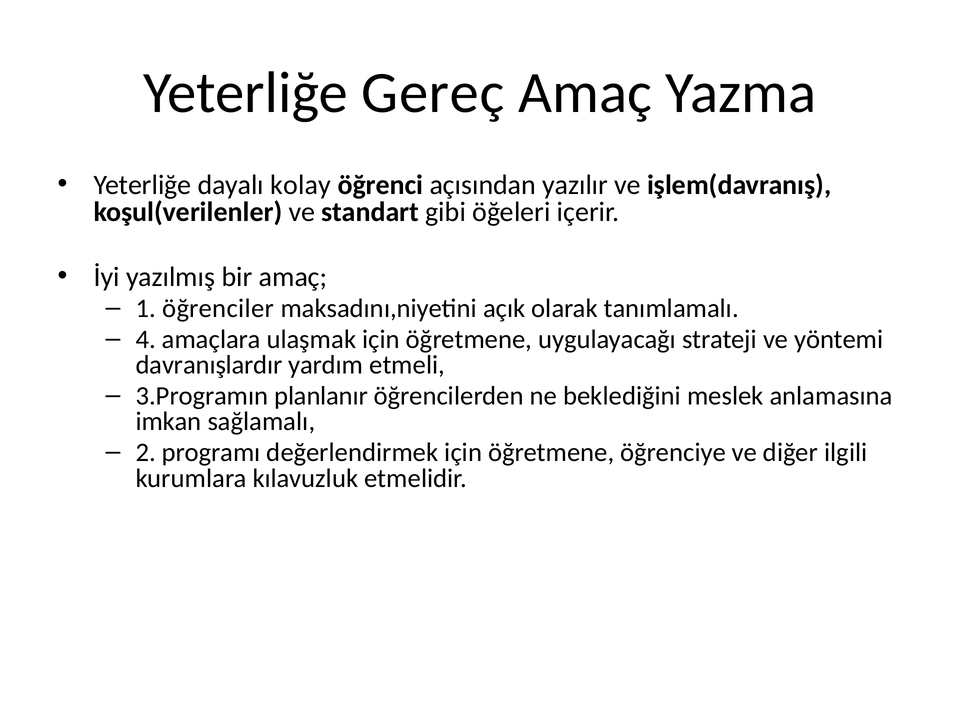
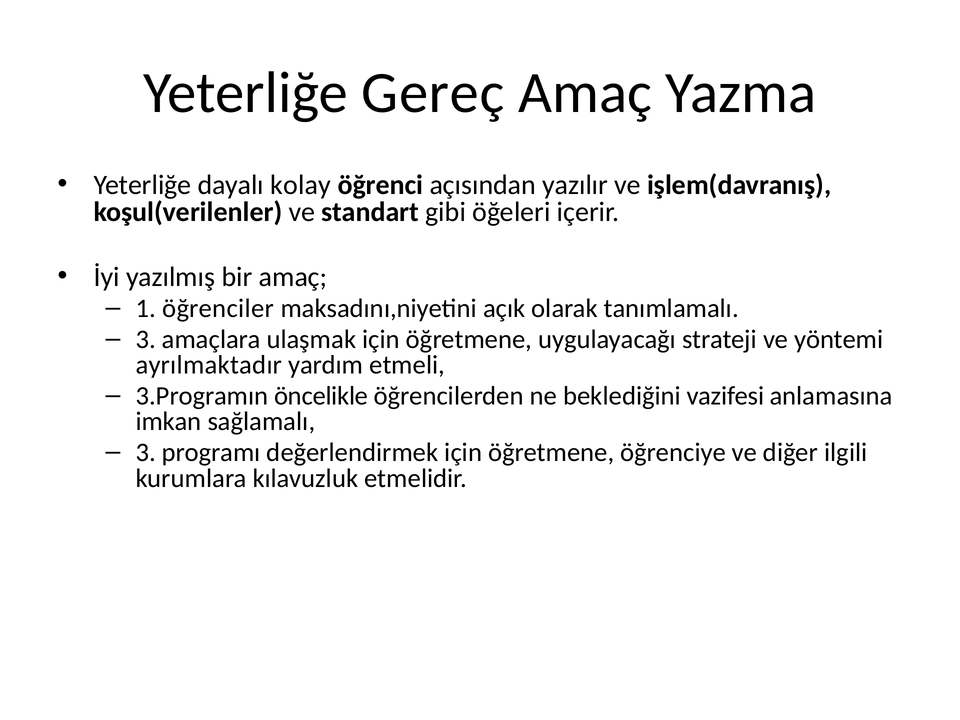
4 at (146, 339): 4 -> 3
davranışlardır: davranışlardır -> ayrılmaktadır
planlanır: planlanır -> öncelikle
meslek: meslek -> vazifesi
2 at (146, 453): 2 -> 3
